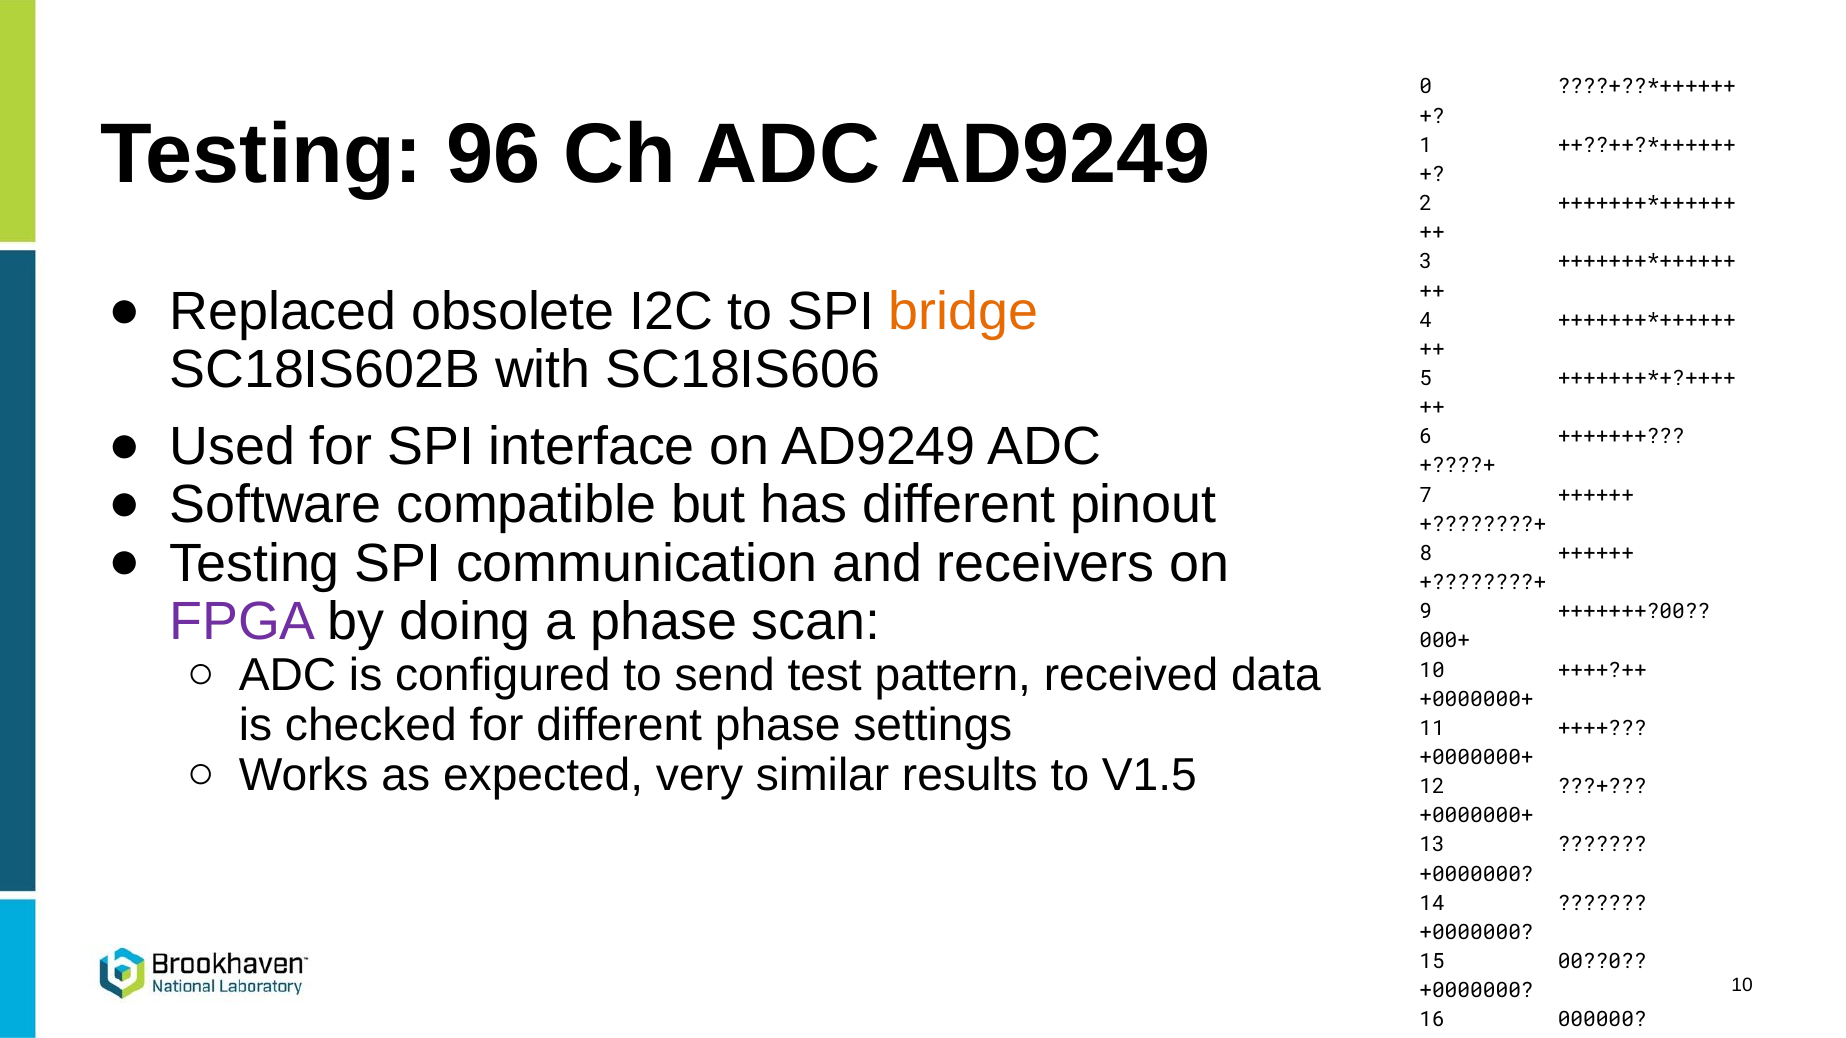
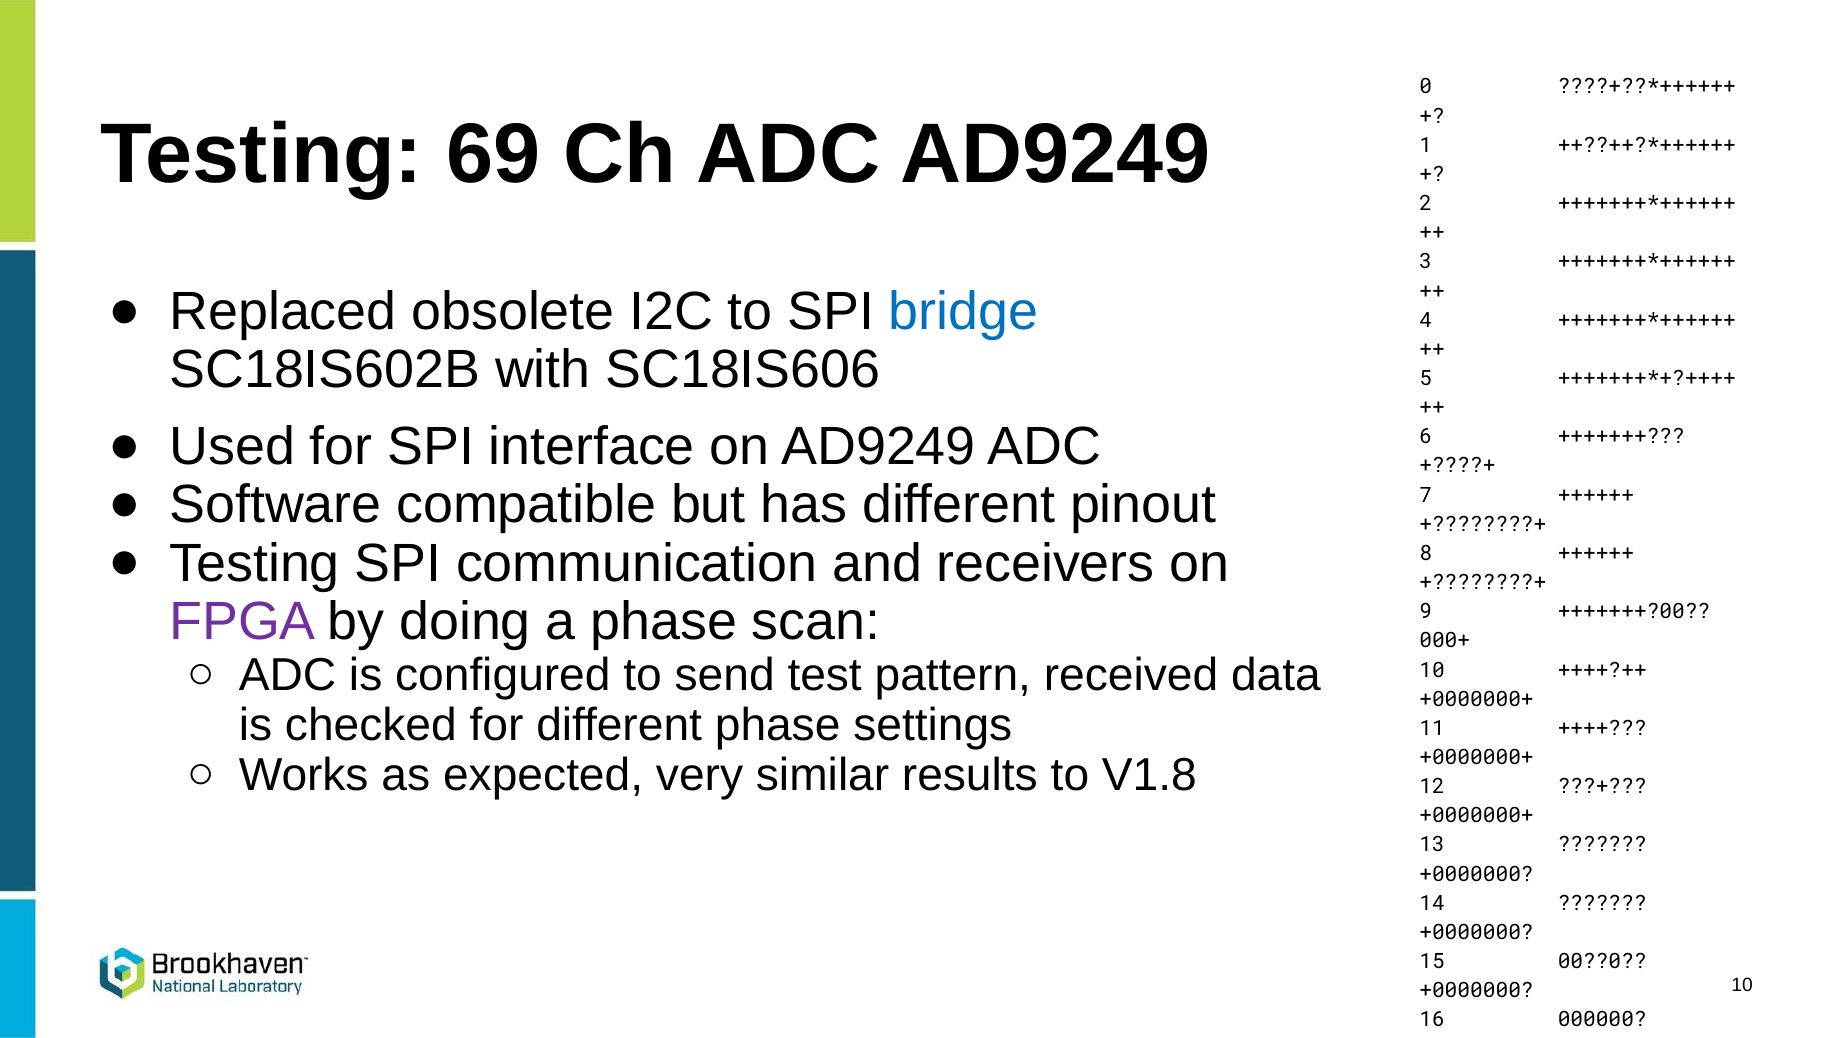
96: 96 -> 69
bridge colour: orange -> blue
V1.5: V1.5 -> V1.8
